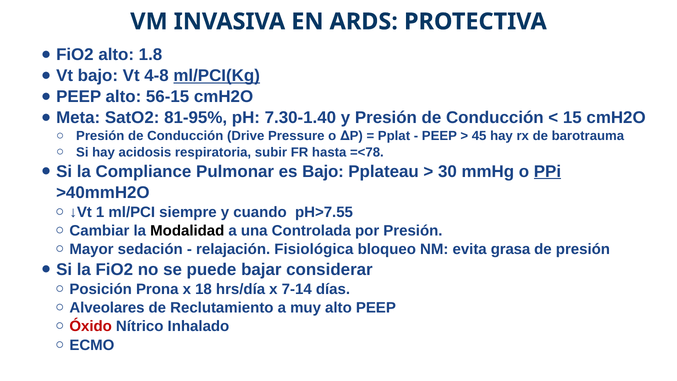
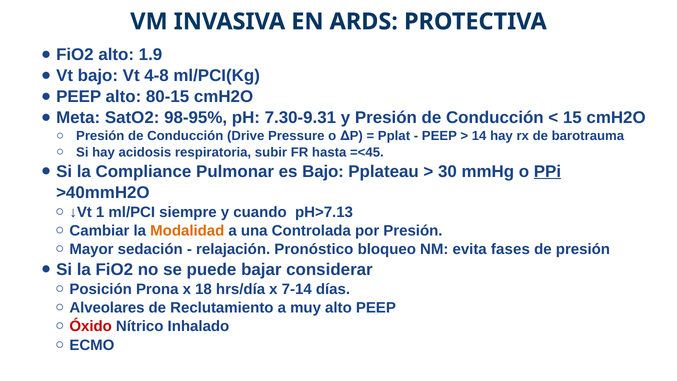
1.8: 1.8 -> 1.9
ml/PCI(Kg underline: present -> none
56-15: 56-15 -> 80-15
81-95%: 81-95% -> 98-95%
7.30-1.40: 7.30-1.40 -> 7.30-9.31
45: 45 -> 14
=<78: =<78 -> =<45
pH>7.55: pH>7.55 -> pH>7.13
Modalidad colour: black -> orange
Fisiológica: Fisiológica -> Pronóstico
grasa: grasa -> fases
